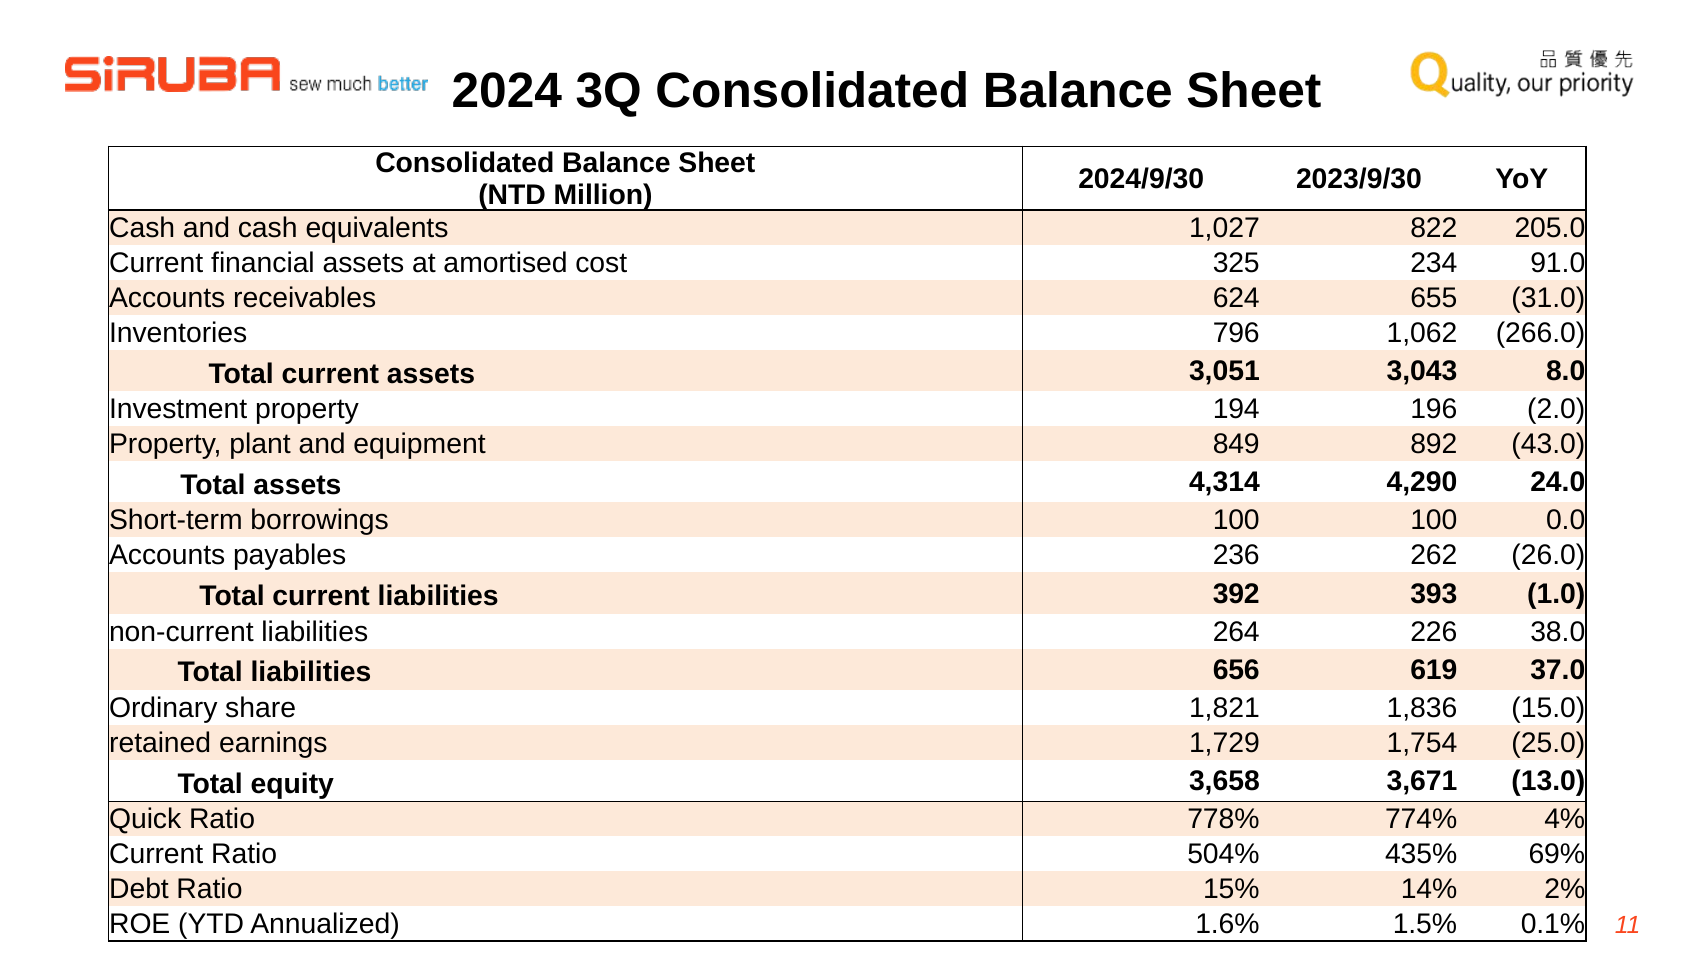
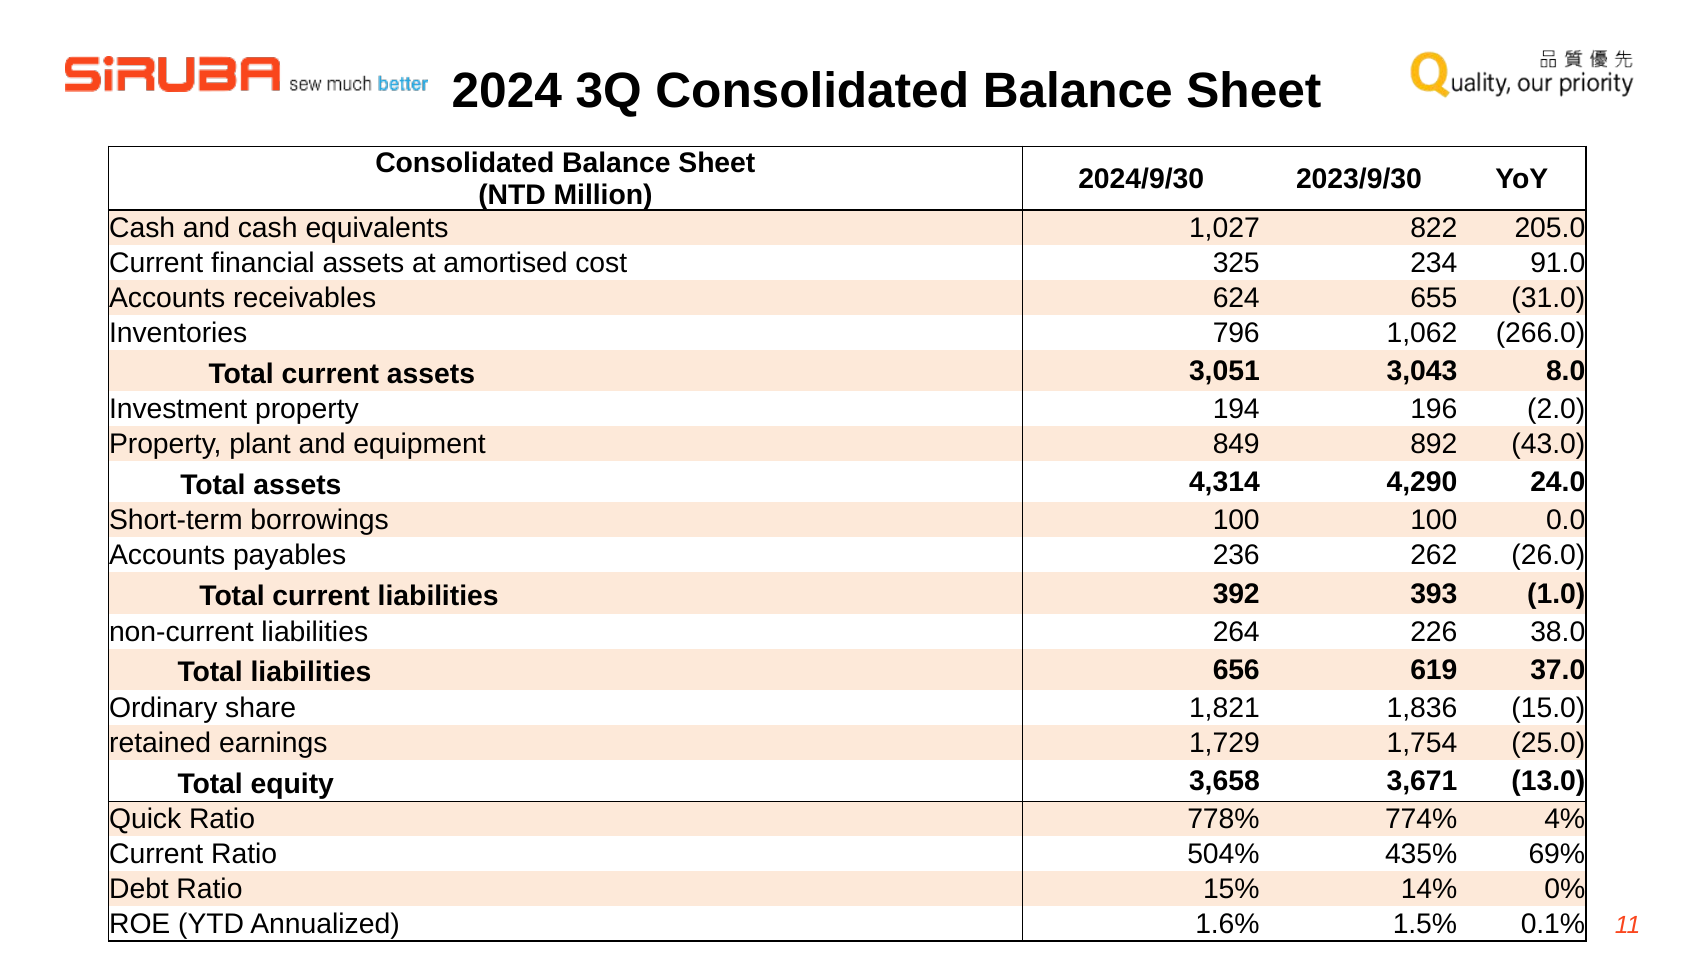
2%: 2% -> 0%
